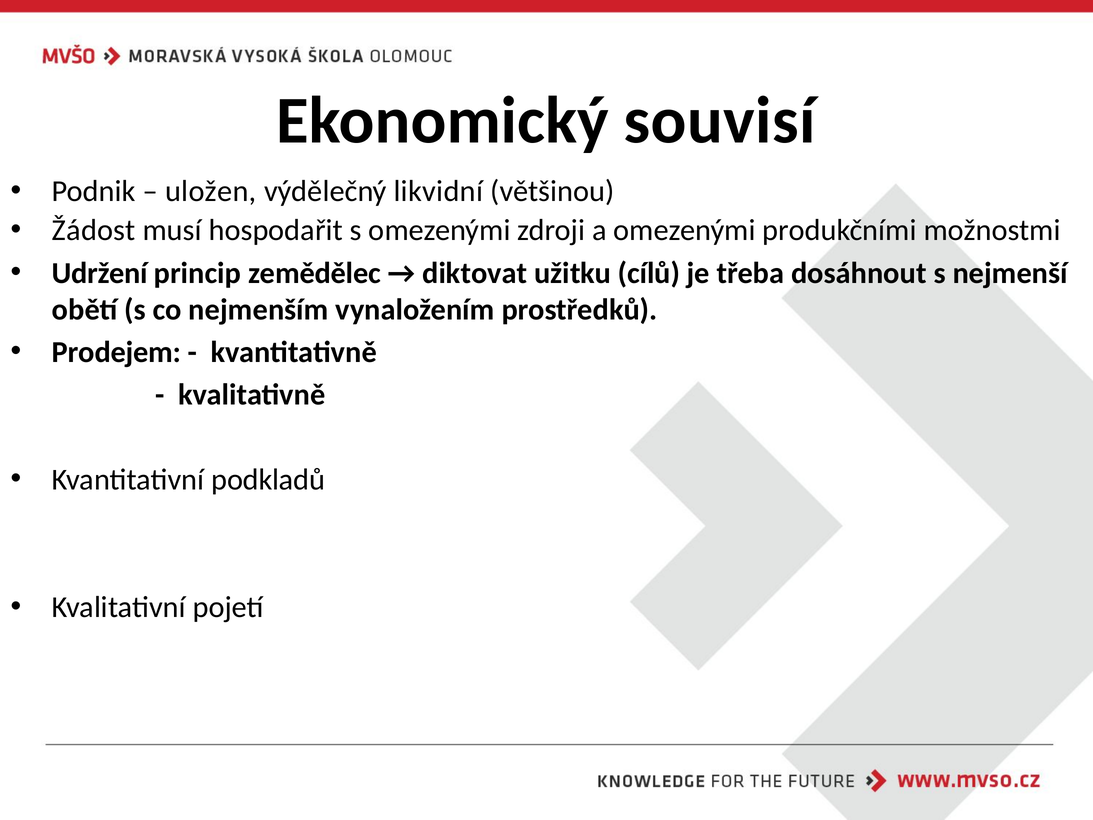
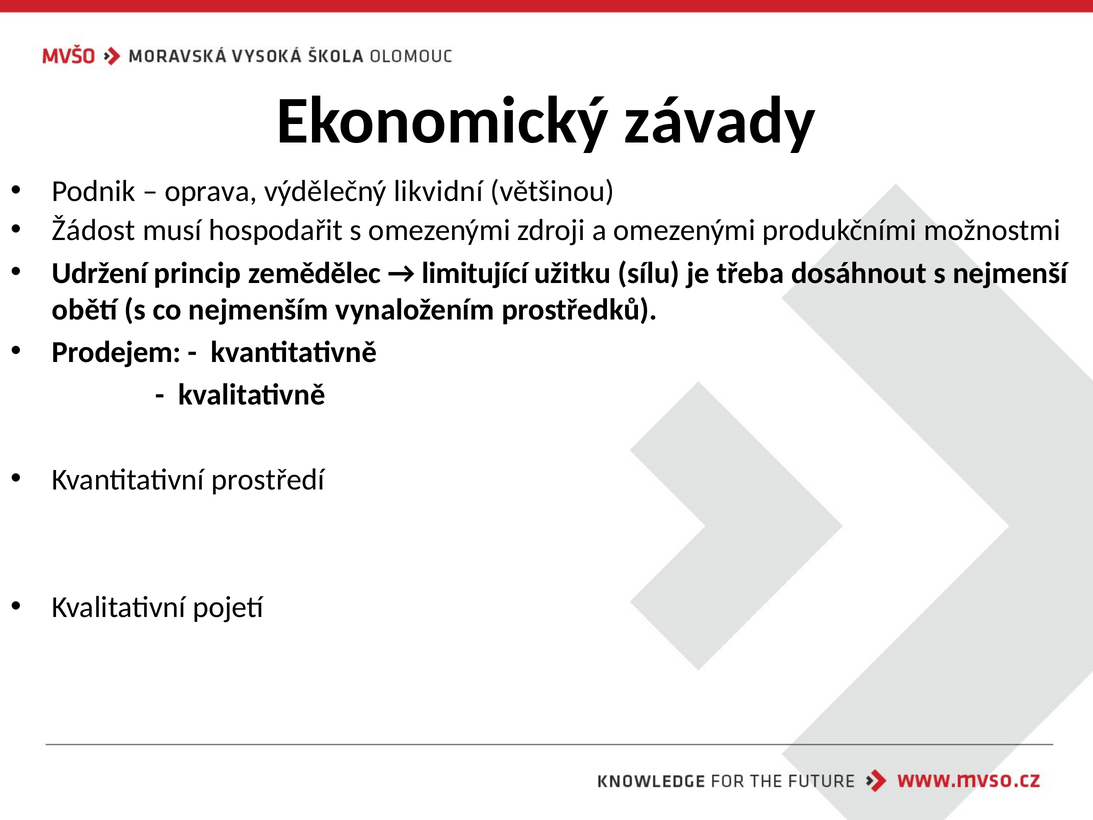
souvisí: souvisí -> závady
uložen: uložen -> oprava
diktovat: diktovat -> limitující
cílů: cílů -> sílu
podkladů: podkladů -> prostředí
